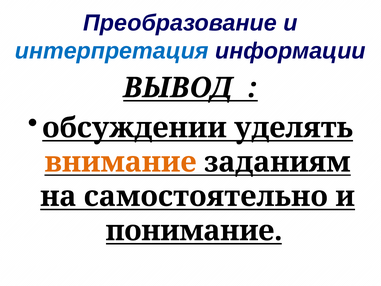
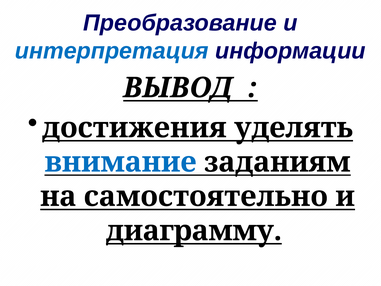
обсуждении: обсуждении -> достижения
внимание colour: orange -> blue
понимание: понимание -> диаграмму
